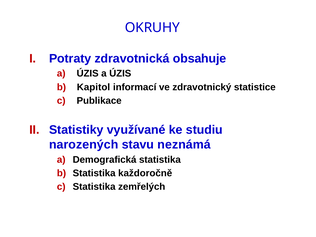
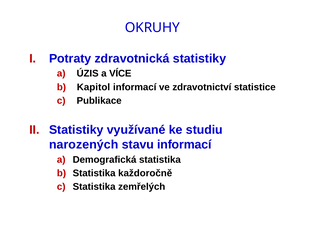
zdravotnická obsahuje: obsahuje -> statistiky
ÚZIS a ÚZIS: ÚZIS -> VÍCE
zdravotnický: zdravotnický -> zdravotnictví
stavu neznámá: neznámá -> informací
